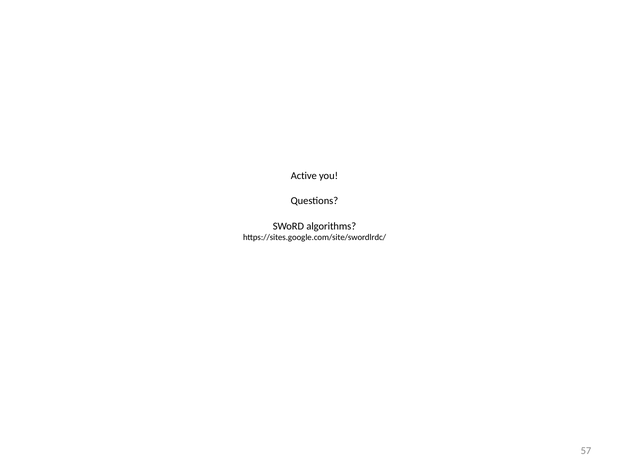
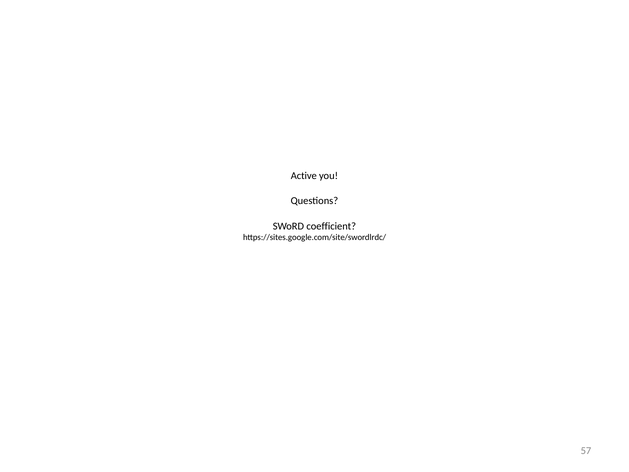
algorithms: algorithms -> coefficient
